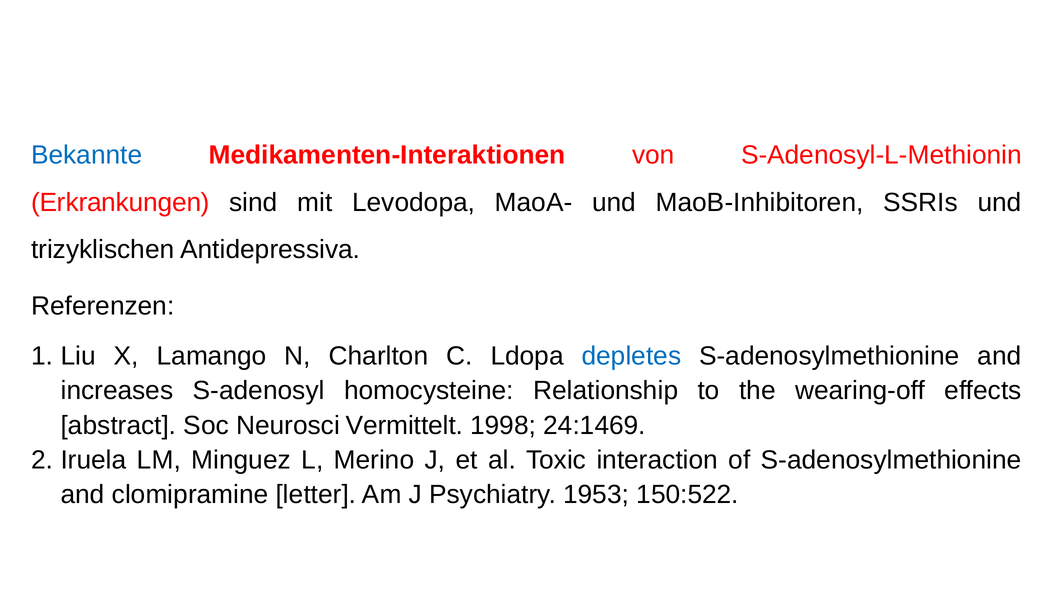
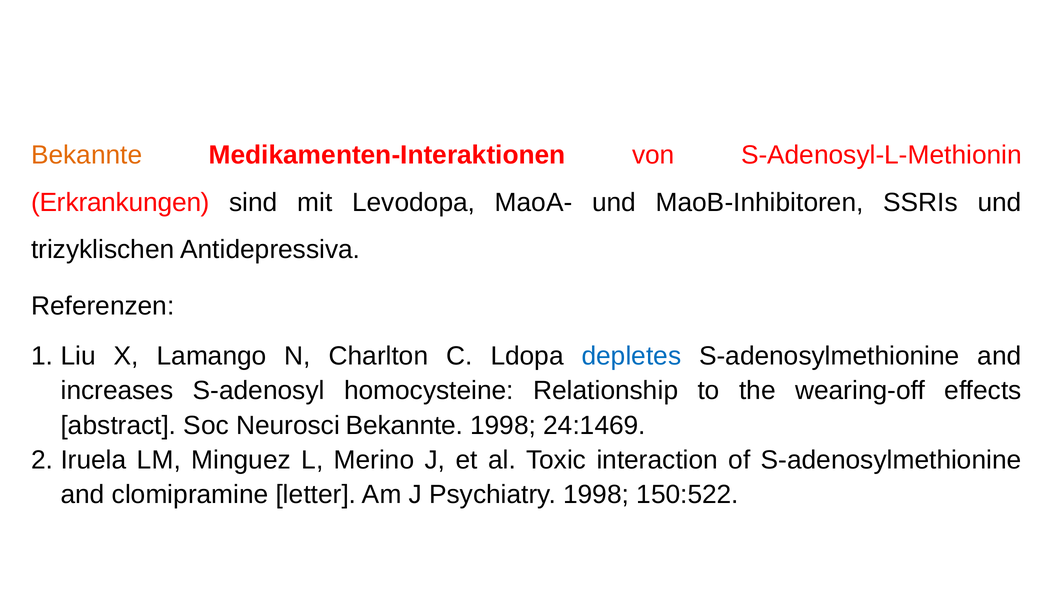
Bekannte at (87, 155) colour: blue -> orange
Neurosci Vermittelt: Vermittelt -> Bekannte
Psychiatry 1953: 1953 -> 1998
